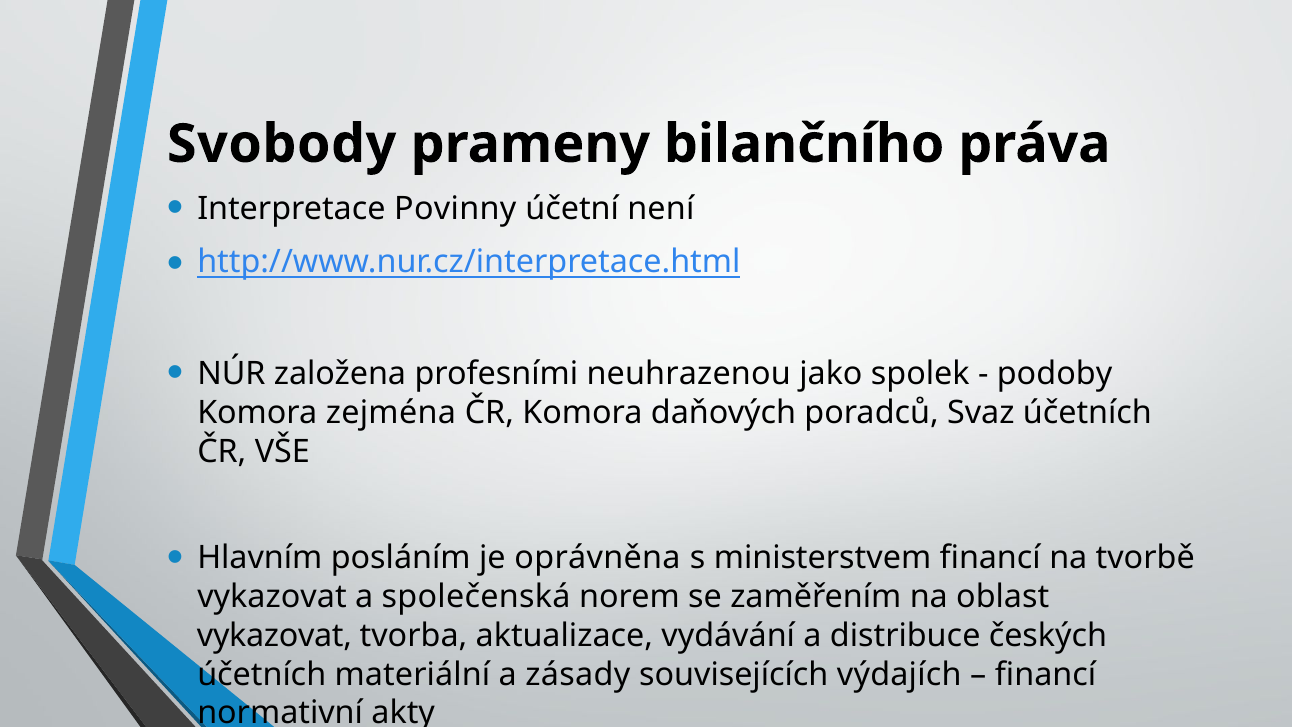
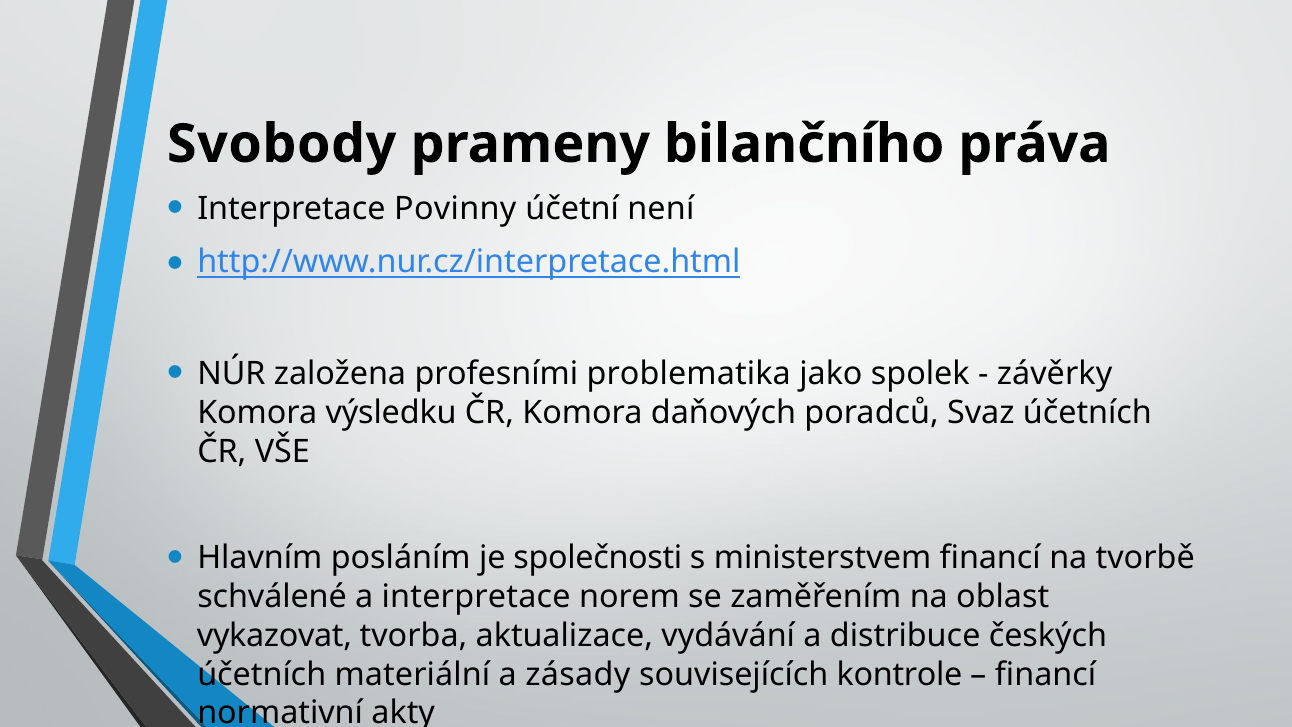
neuhrazenou: neuhrazenou -> problematika
podoby: podoby -> závěrky
zejména: zejména -> výsledku
oprávněna: oprávněna -> společnosti
vykazovat at (272, 597): vykazovat -> schválené
a společenská: společenská -> interpretace
výdajích: výdajích -> kontrole
